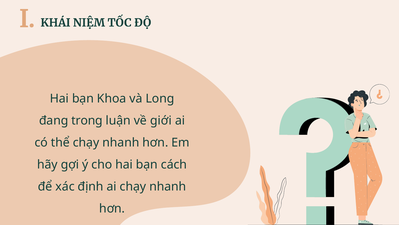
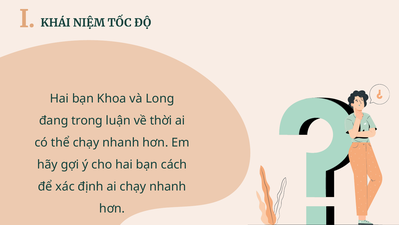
giới: giới -> thời
